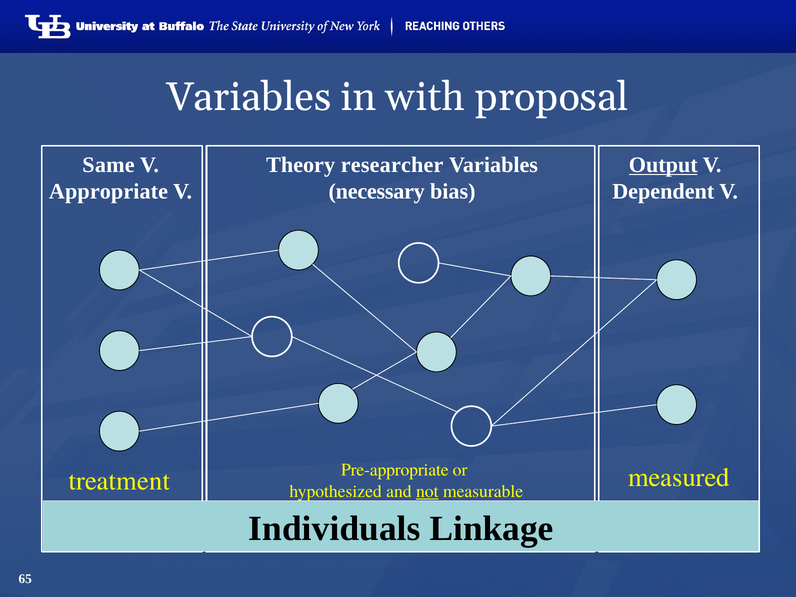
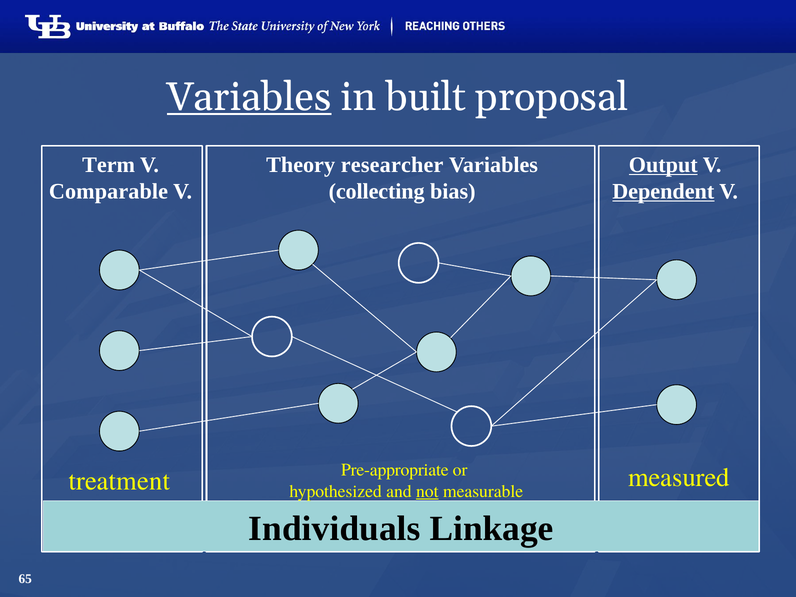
Variables at (249, 97) underline: none -> present
with: with -> built
Same: Same -> Term
Appropriate: Appropriate -> Comparable
necessary: necessary -> collecting
Dependent underline: none -> present
